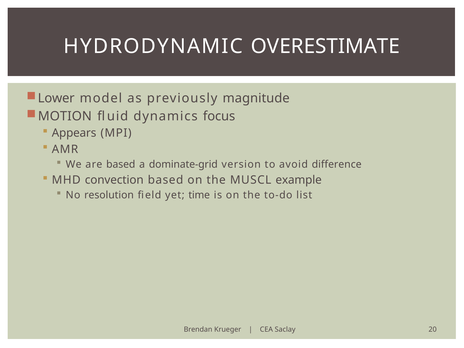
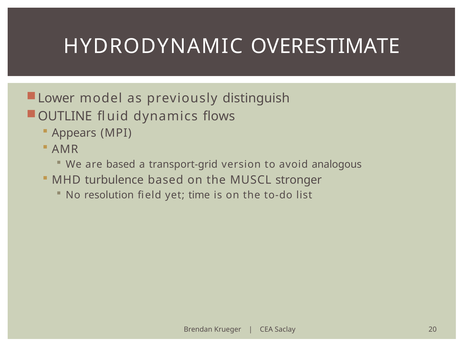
magnitude: magnitude -> distinguish
MOTION: MOTION -> OUTLINE
focus: focus -> flows
dominate-grid: dominate-grid -> transport-grid
difference: difference -> analogous
convection: convection -> turbulence
example: example -> stronger
